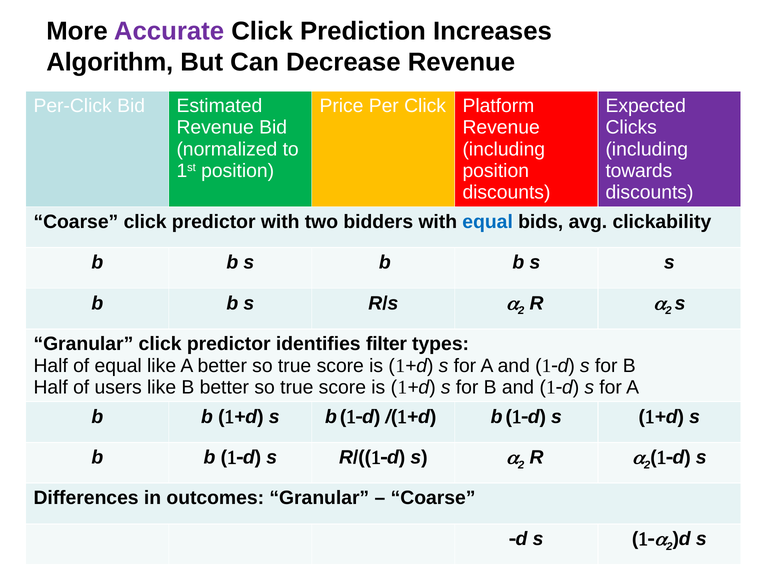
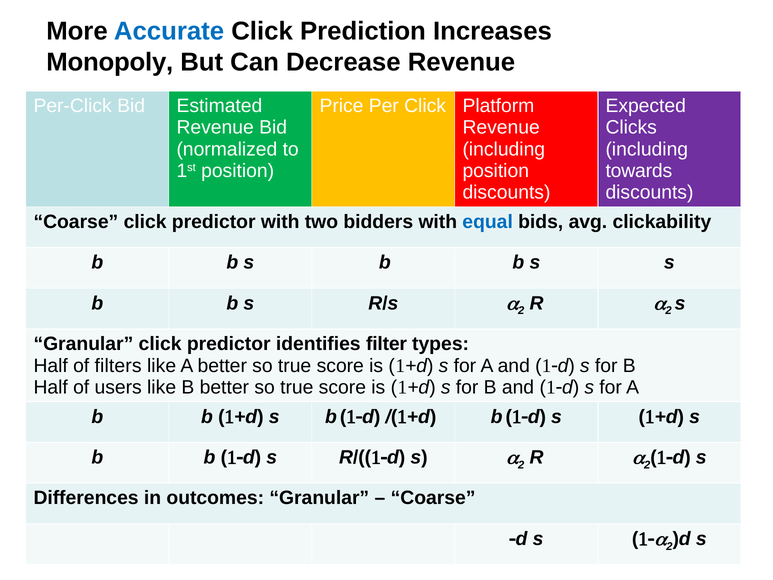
Accurate colour: purple -> blue
Algorithm: Algorithm -> Monopoly
of equal: equal -> filters
